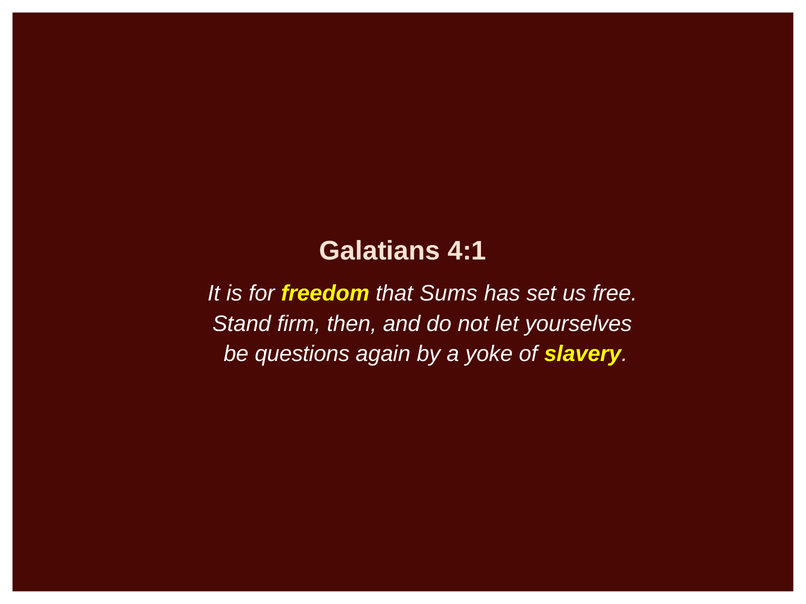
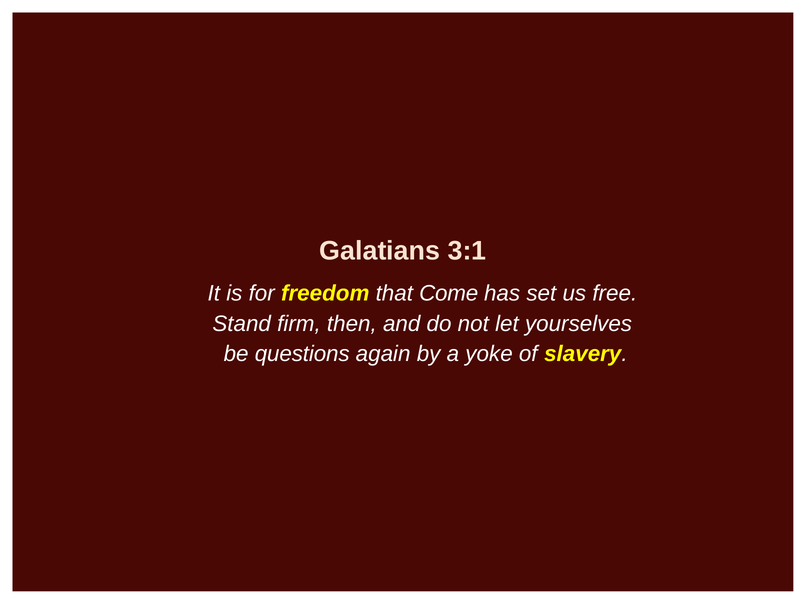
4:1: 4:1 -> 3:1
Sums: Sums -> Come
